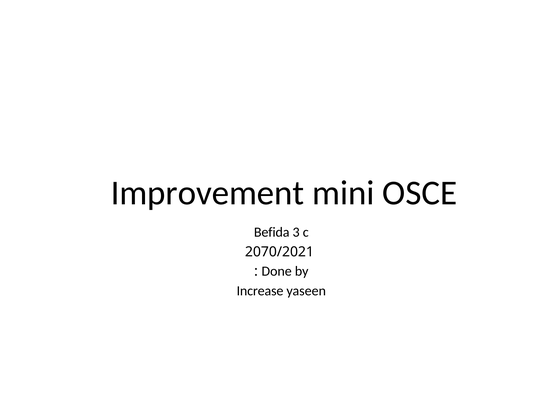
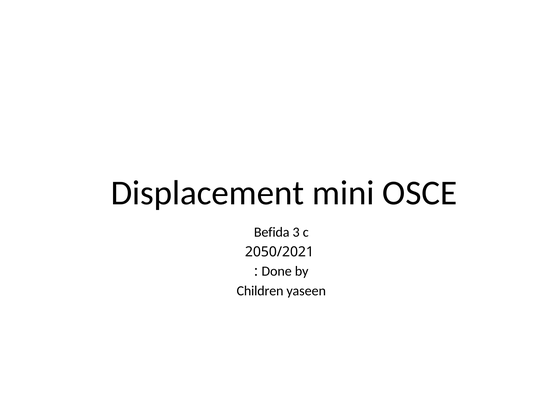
Improvement: Improvement -> Displacement
2070/2021: 2070/2021 -> 2050/2021
Increase: Increase -> Children
